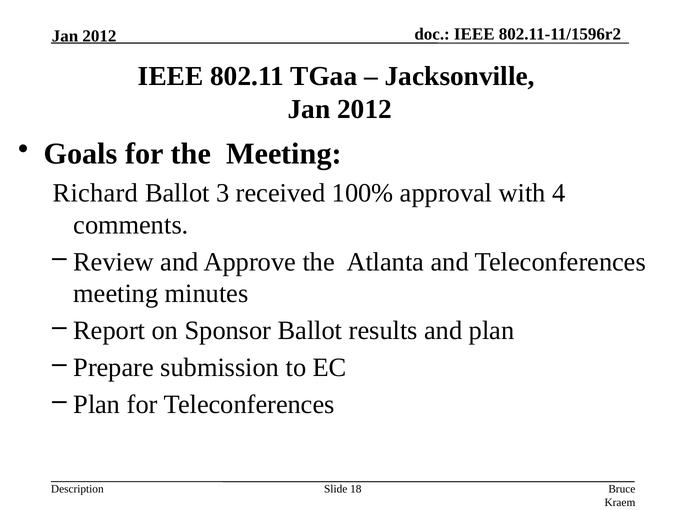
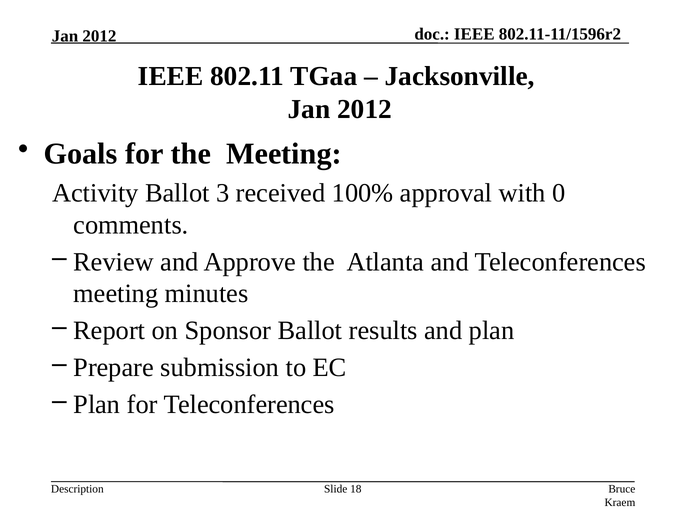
Richard: Richard -> Activity
4: 4 -> 0
